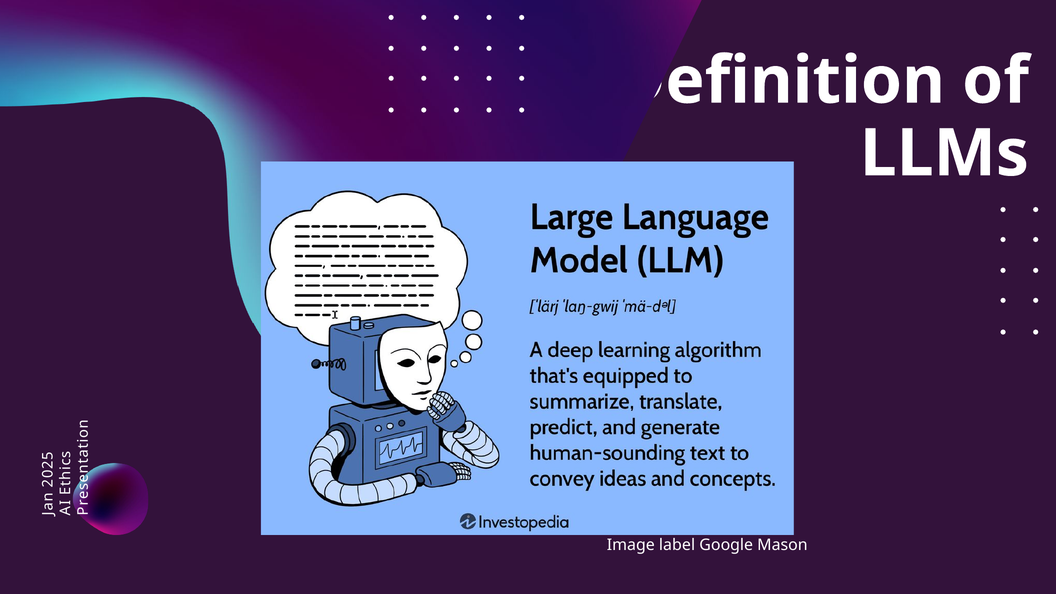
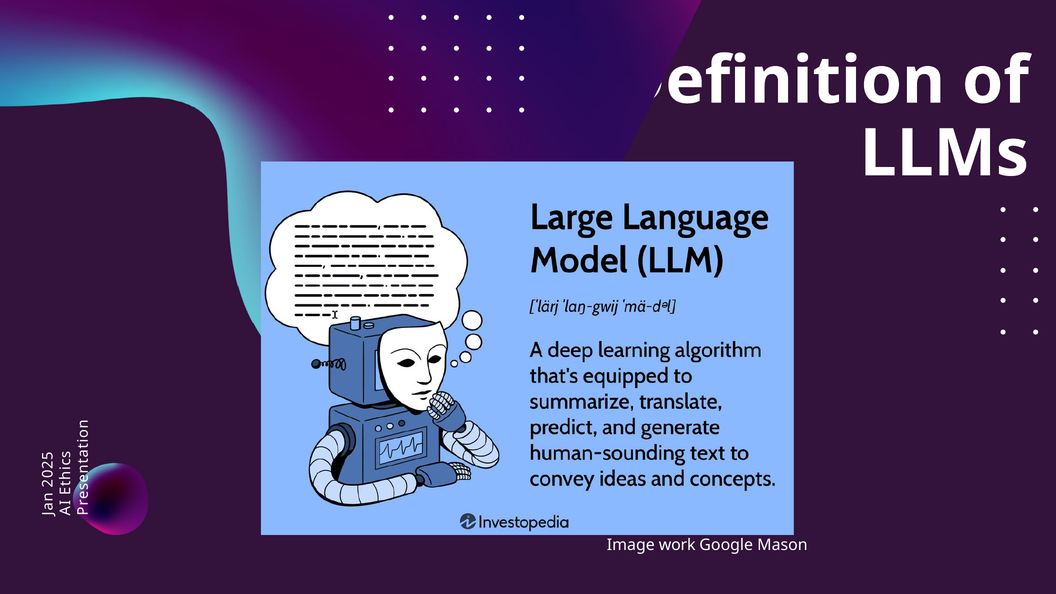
label: label -> work
